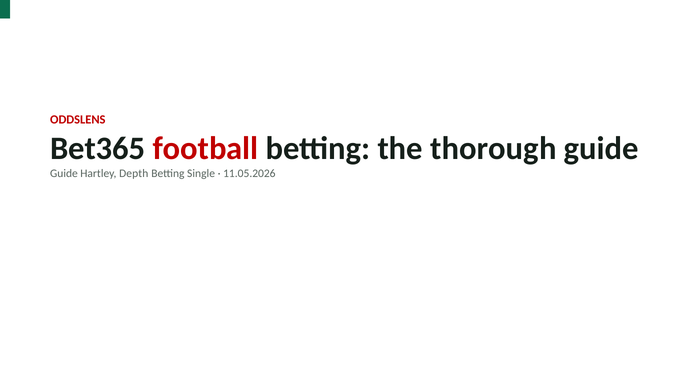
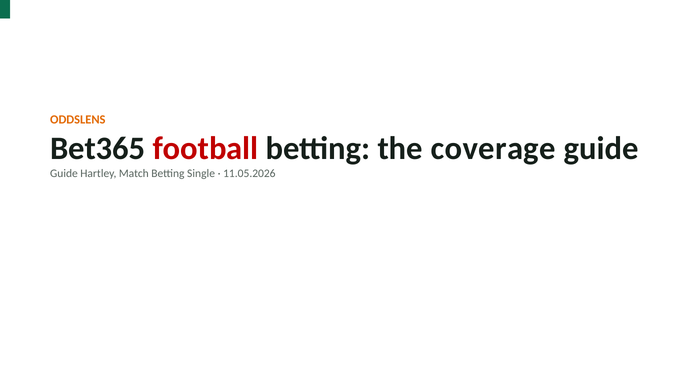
ODDSLENS colour: red -> orange
thorough: thorough -> coverage
Depth: Depth -> Match
